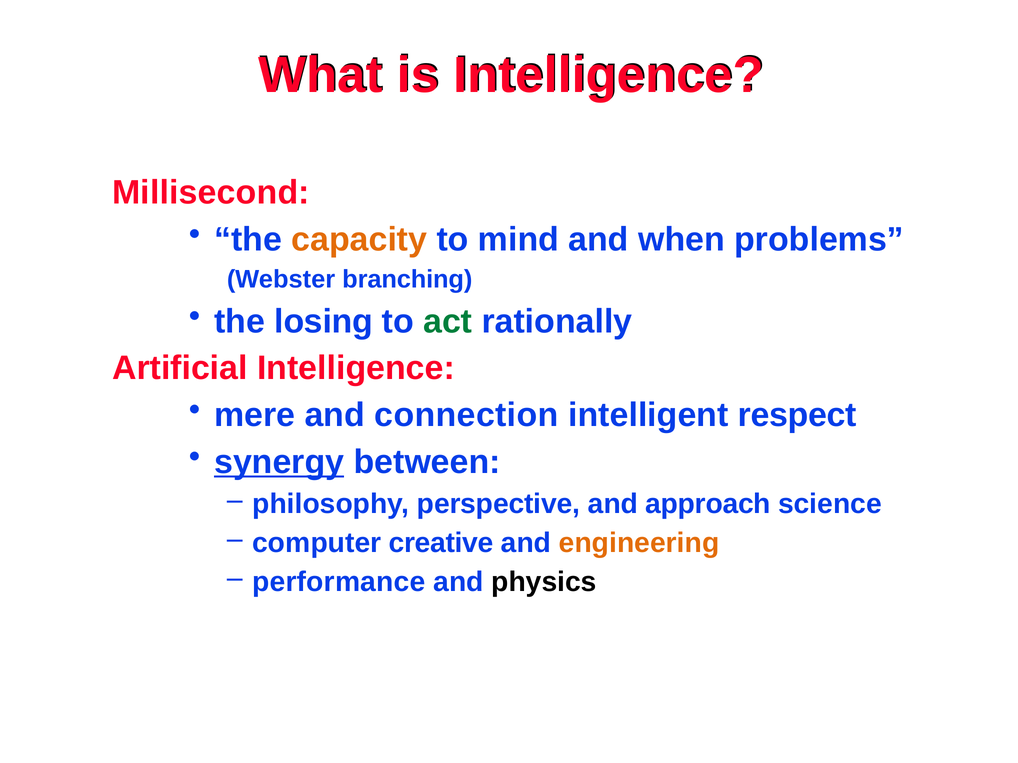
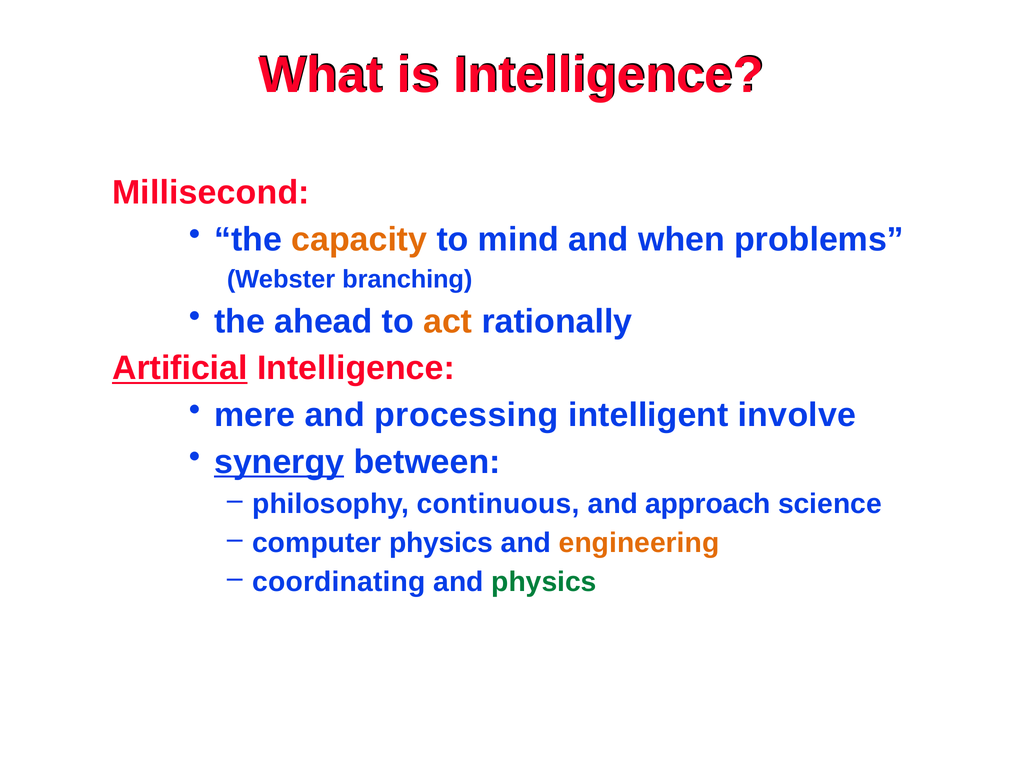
losing: losing -> ahead
act colour: green -> orange
Artificial underline: none -> present
connection: connection -> processing
respect: respect -> involve
perspective: perspective -> continuous
computer creative: creative -> physics
performance: performance -> coordinating
physics at (544, 582) colour: black -> green
